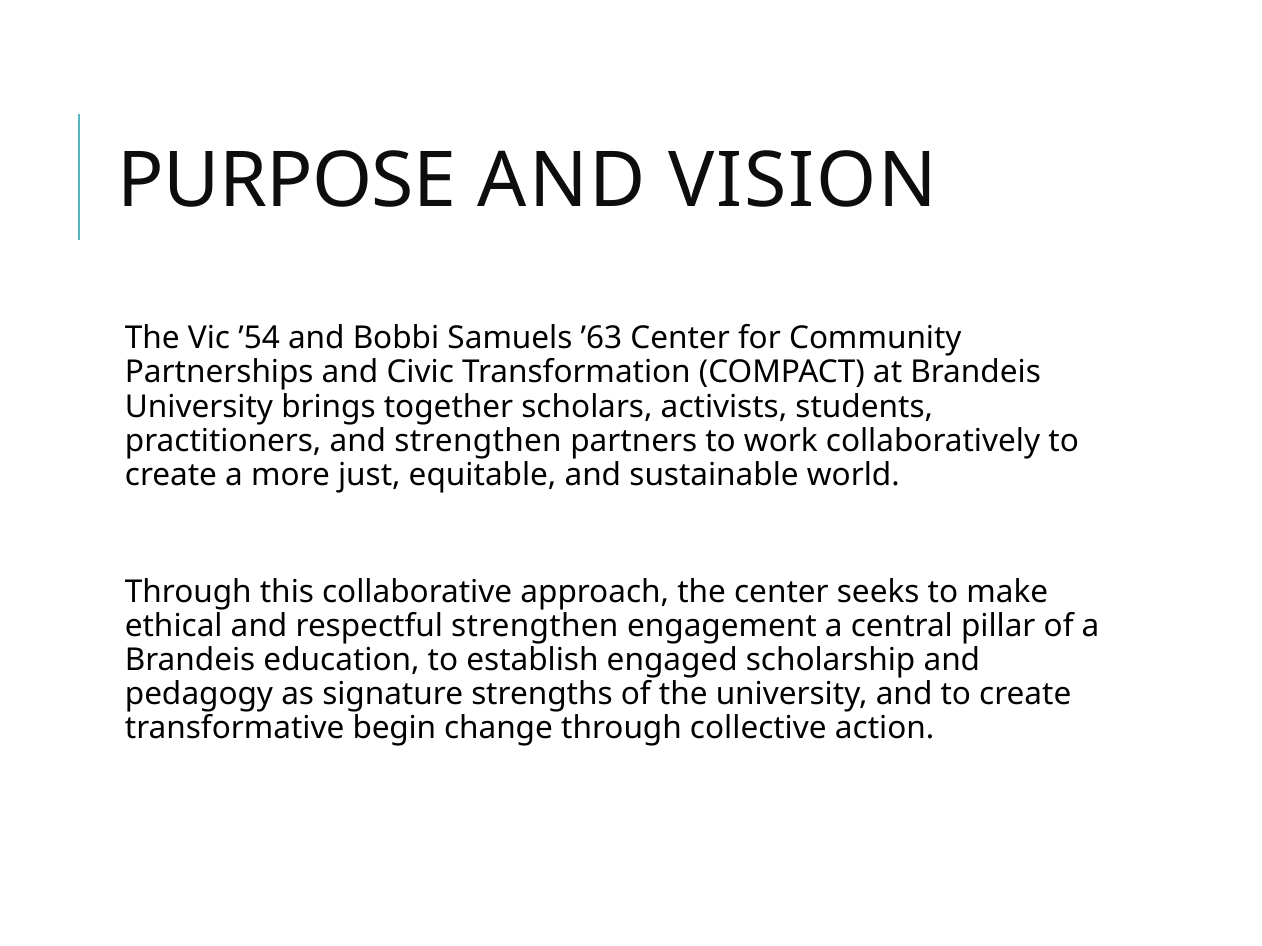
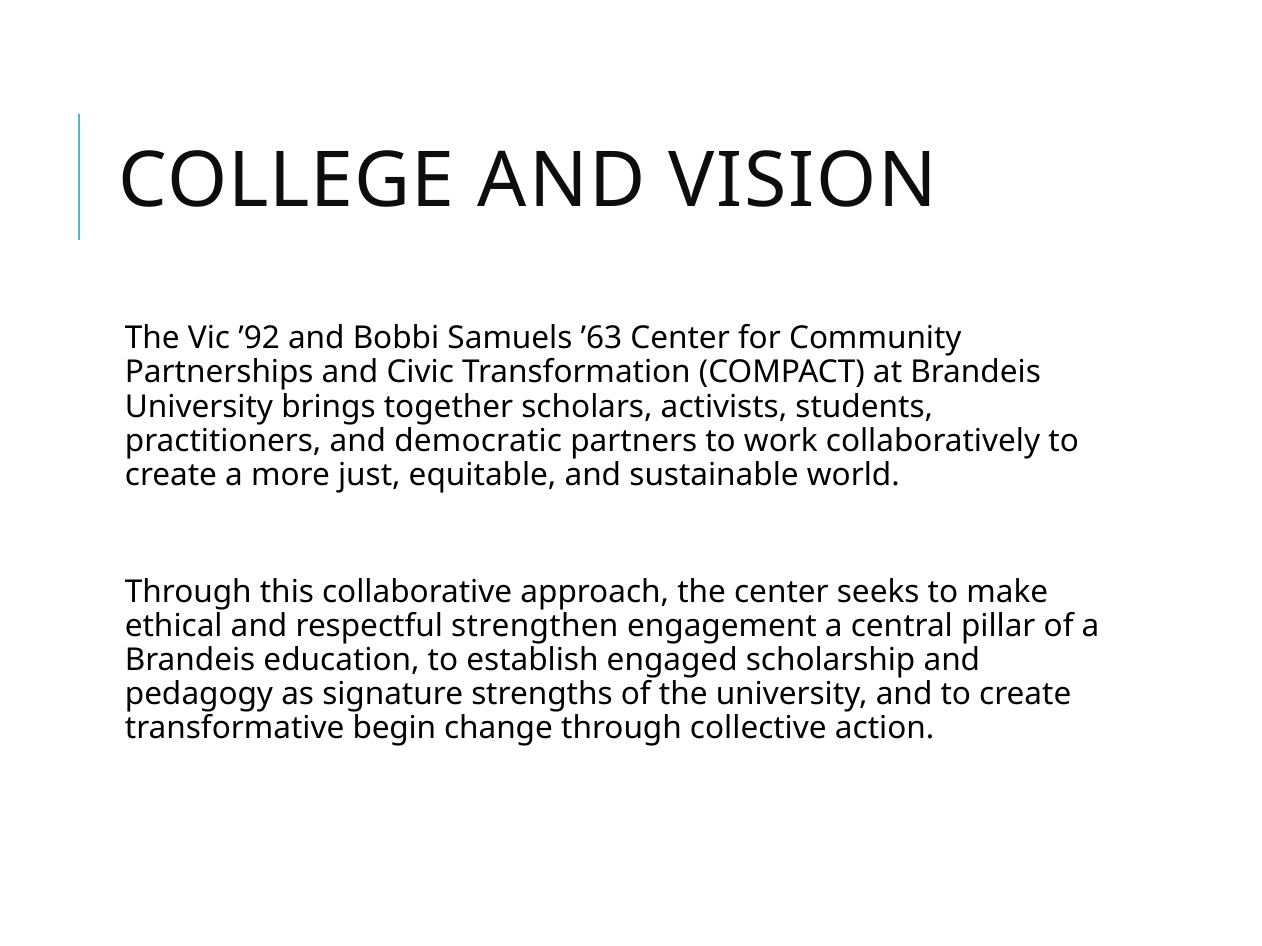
PURPOSE: PURPOSE -> COLLEGE
’54: ’54 -> ’92
and strengthen: strengthen -> democratic
